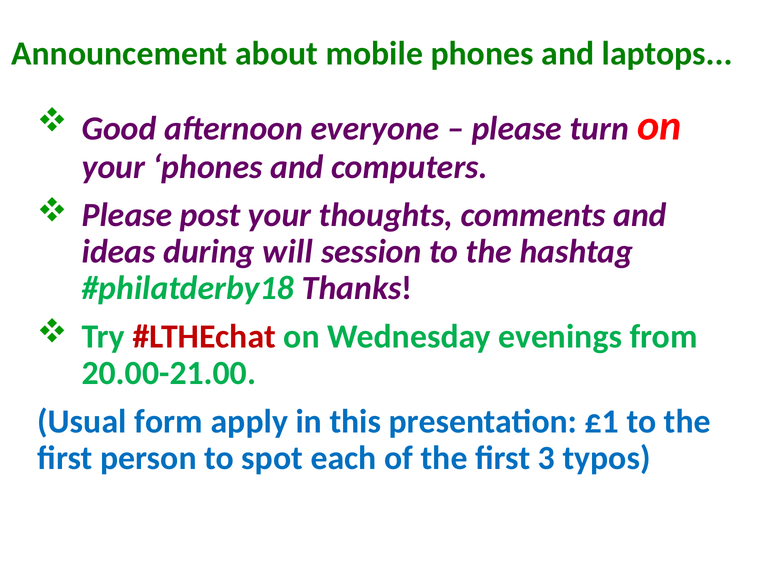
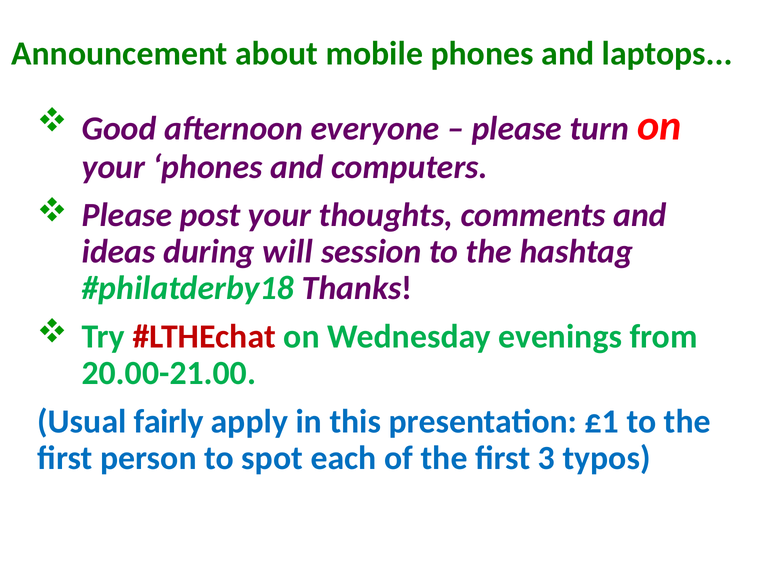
form: form -> fairly
